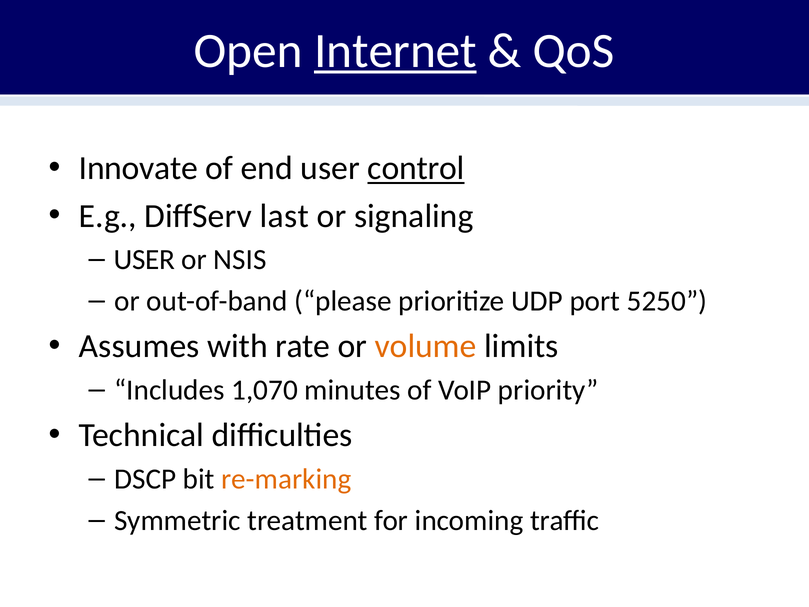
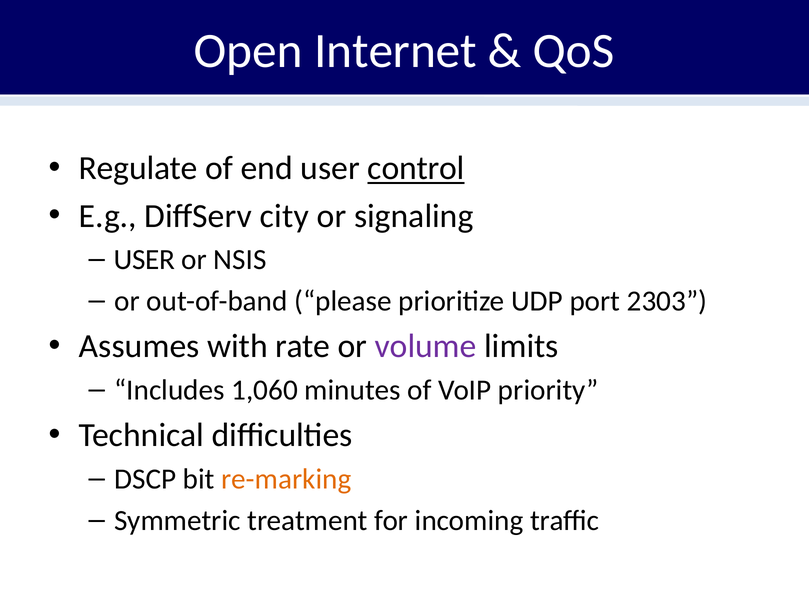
Internet underline: present -> none
Innovate: Innovate -> Regulate
last: last -> city
5250: 5250 -> 2303
volume colour: orange -> purple
1,070: 1,070 -> 1,060
